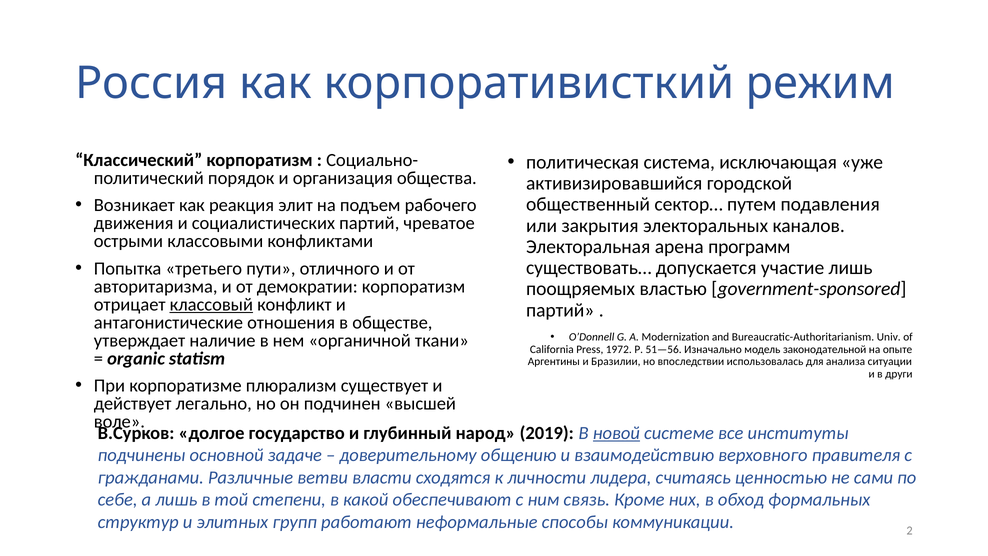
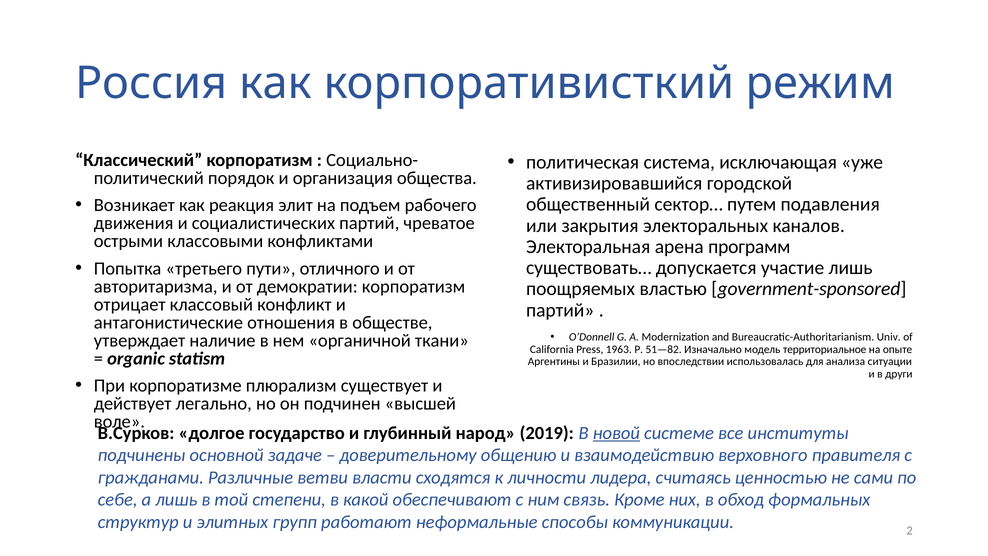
классовый underline: present -> none
1972: 1972 -> 1963
51—56: 51—56 -> 51—82
законодательной: законодательной -> территориальное
